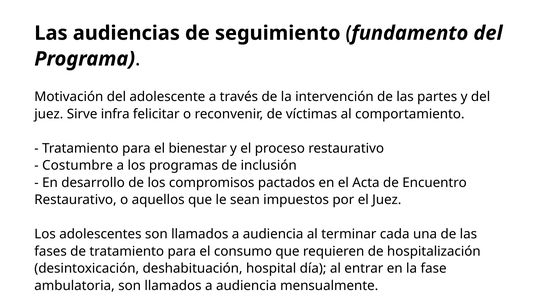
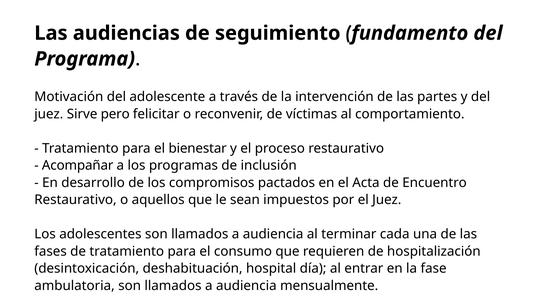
infra: infra -> pero
Costumbre: Costumbre -> Acompañar
